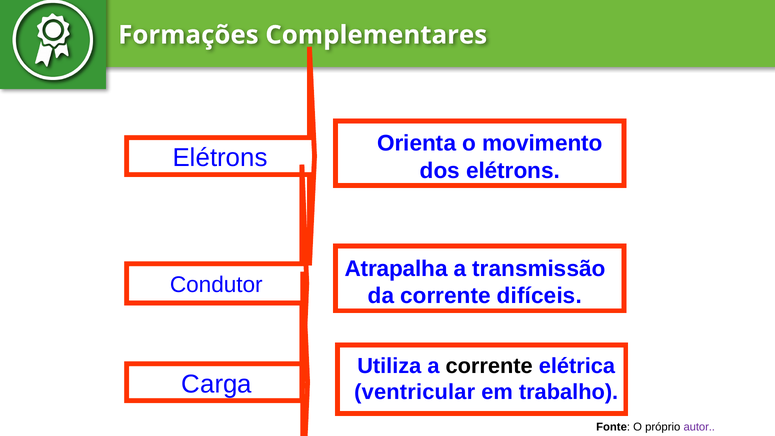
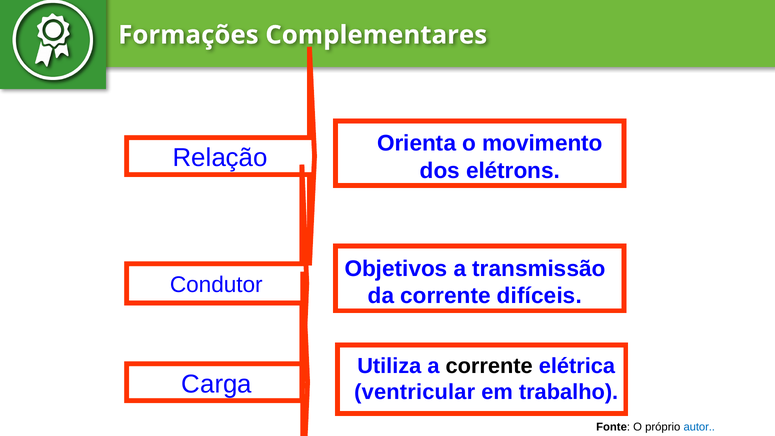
Elétrons at (220, 158): Elétrons -> Relação
Atrapalha: Atrapalha -> Objetivos
autor colour: purple -> blue
